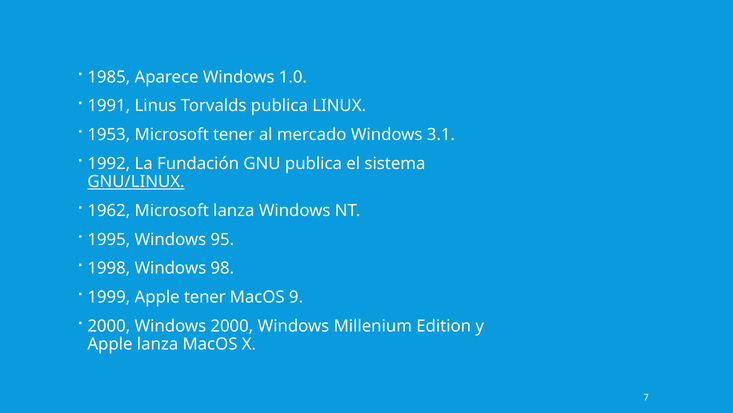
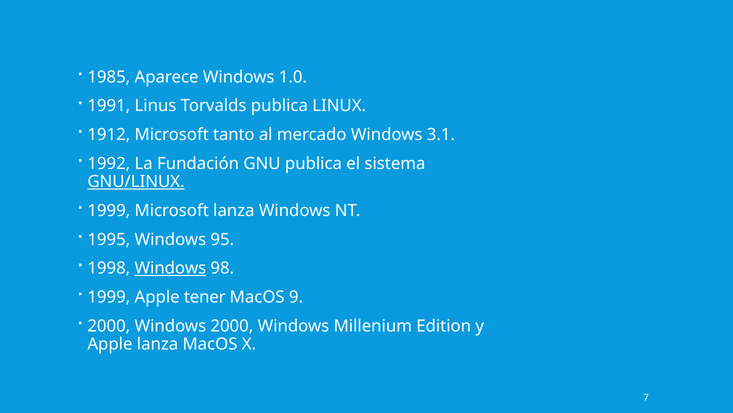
1953: 1953 -> 1912
Microsoft tener: tener -> tanto
1962 at (109, 210): 1962 -> 1999
Windows at (170, 268) underline: none -> present
